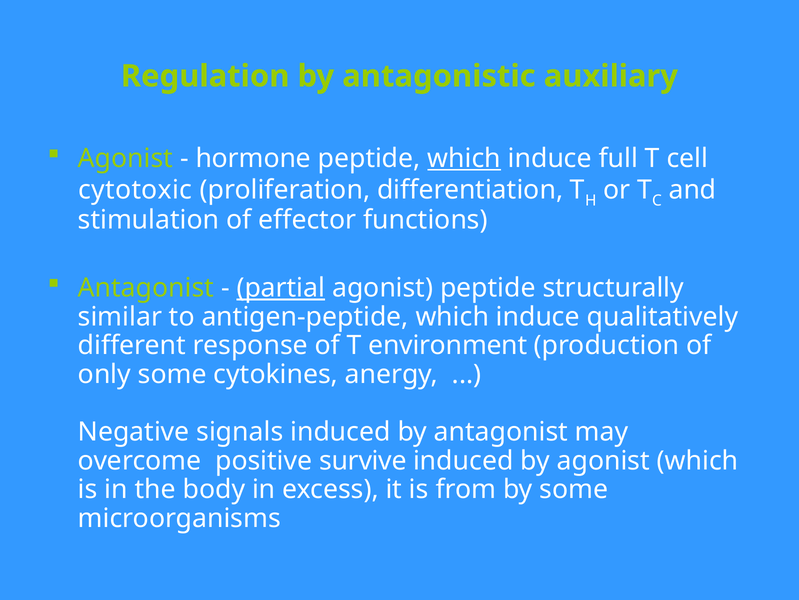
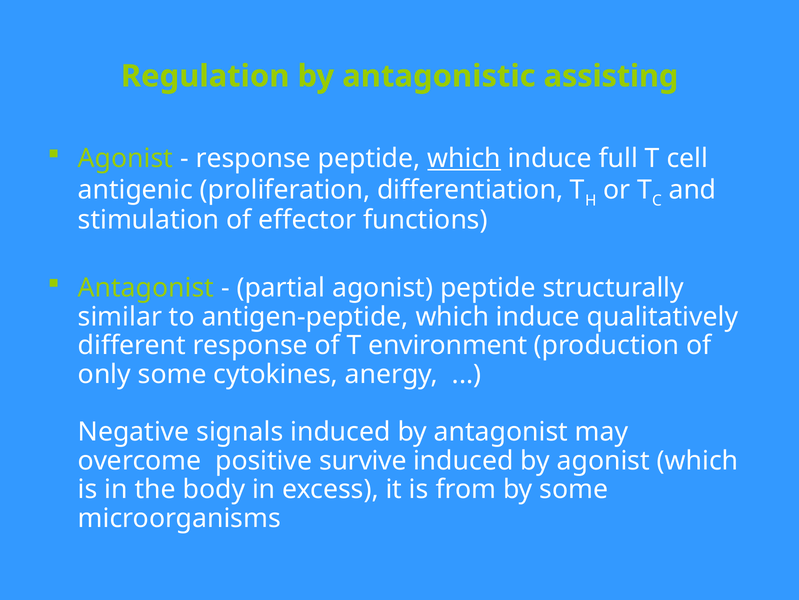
auxiliary: auxiliary -> assisting
hormone at (253, 158): hormone -> response
cytotoxic: cytotoxic -> antigenic
partial underline: present -> none
